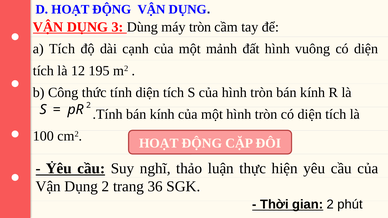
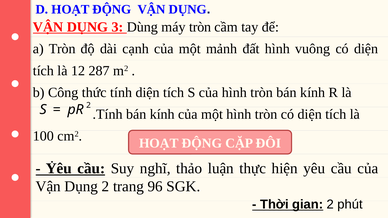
a Tích: Tích -> Tròn
195: 195 -> 287
36: 36 -> 96
